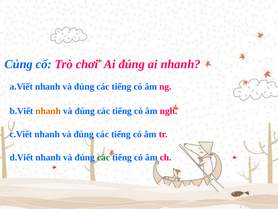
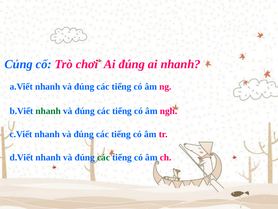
nhanh at (48, 111) colour: orange -> green
